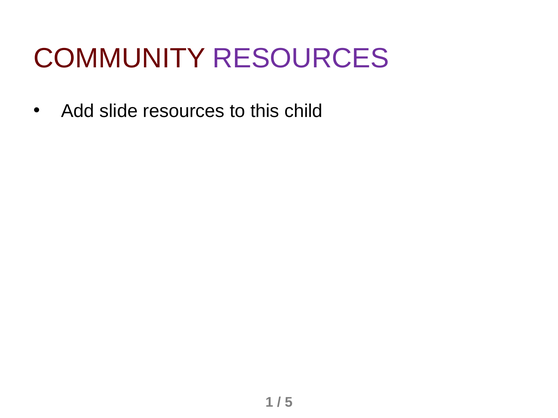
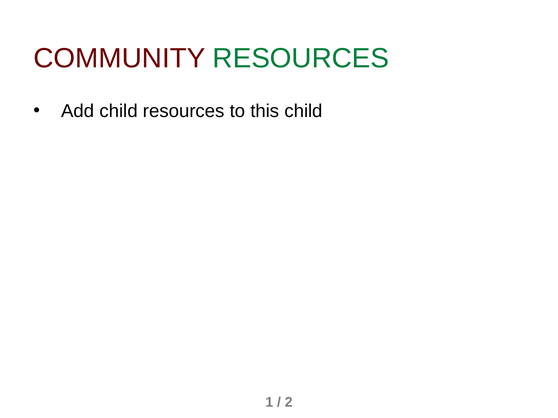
RESOURCES at (301, 59) colour: purple -> green
Add slide: slide -> child
5: 5 -> 2
